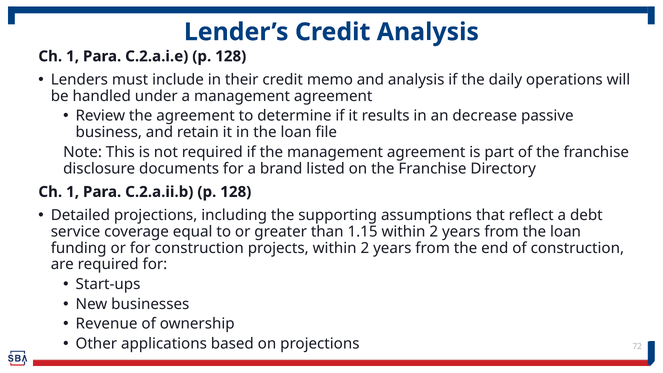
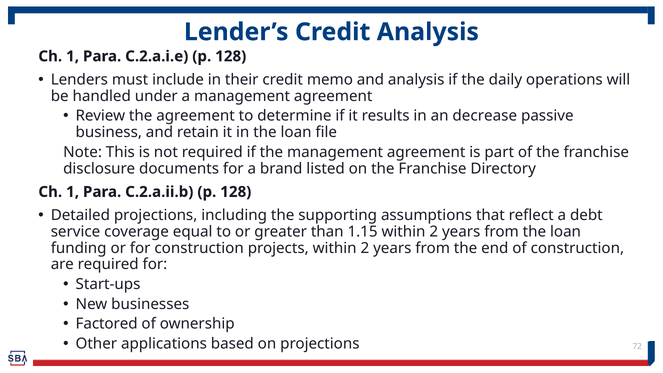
Revenue: Revenue -> Factored
